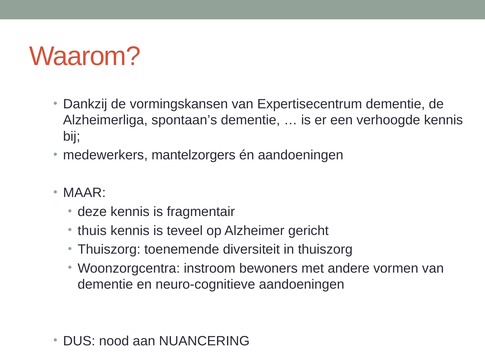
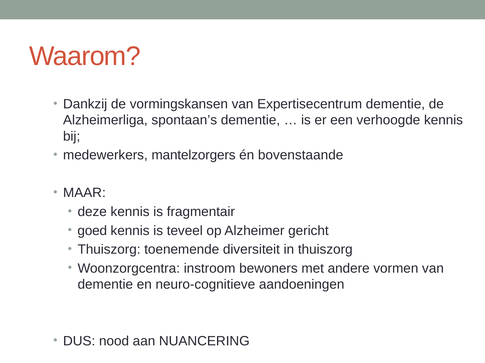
én aandoeningen: aandoeningen -> bovenstaande
thuis: thuis -> goed
